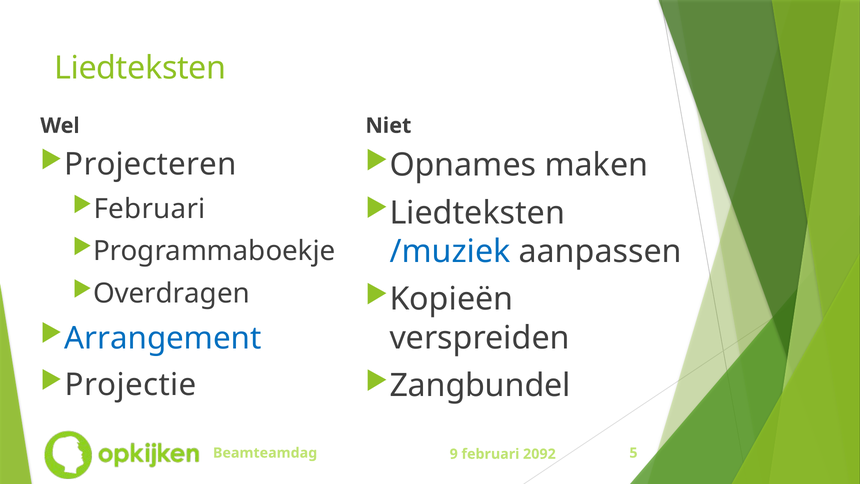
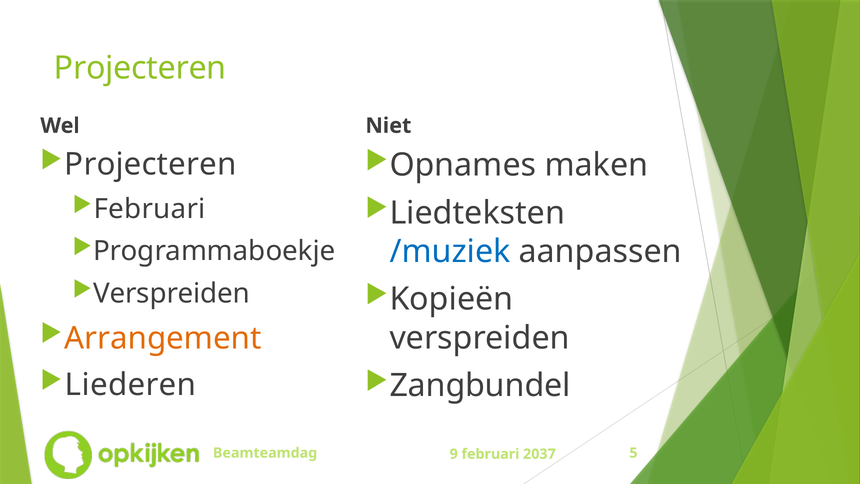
Liedteksten at (140, 68): Liedteksten -> Projecteren
Overdragen at (171, 293): Overdragen -> Verspreiden
Arrangement colour: blue -> orange
Projectie: Projectie -> Liederen
2092: 2092 -> 2037
